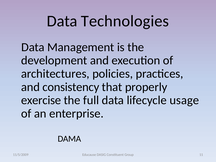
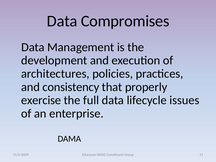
Technologies: Technologies -> Compromises
usage: usage -> issues
